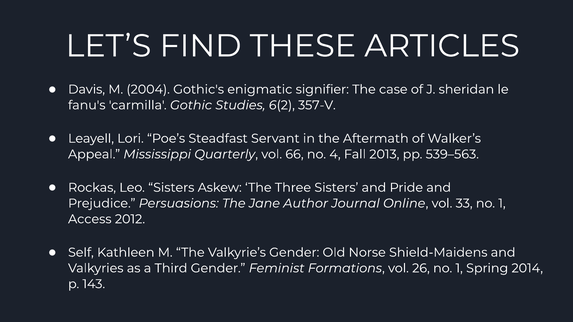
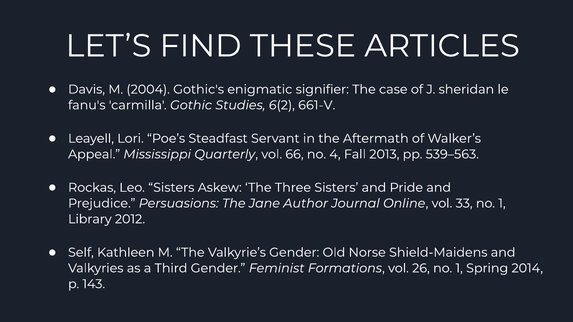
357-V: 357-V -> 661-V
Access: Access -> Library
